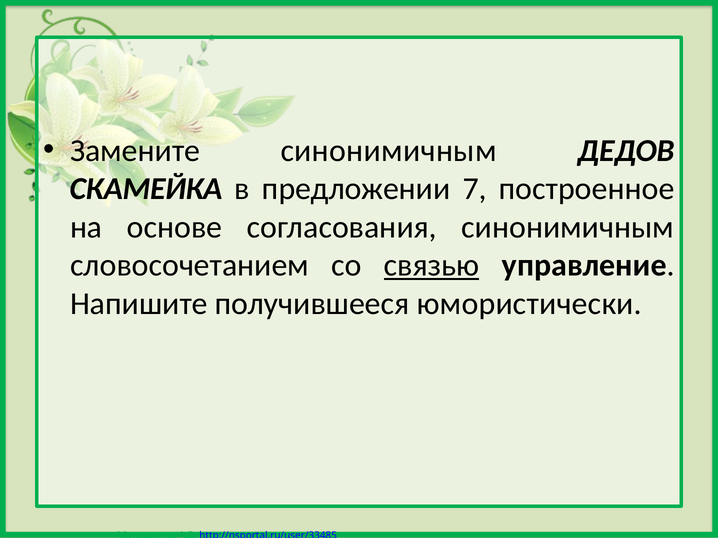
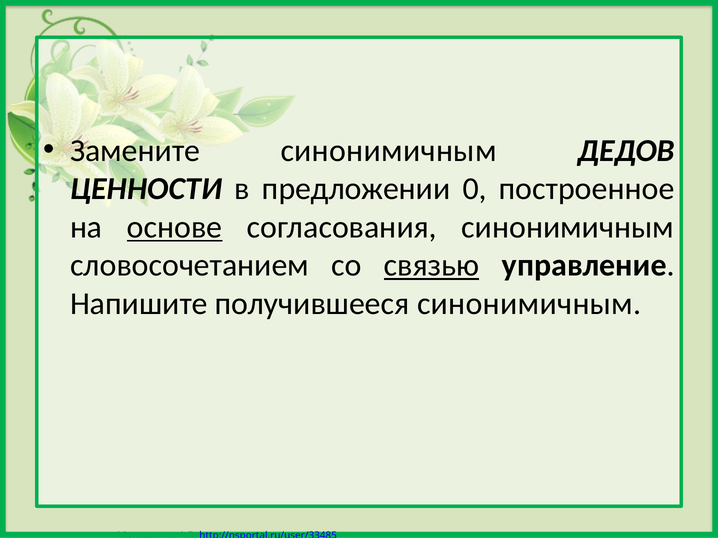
СКАМЕЙКА: СКАМЕЙКА -> ЦЕННОСТИ
7: 7 -> 0
основе underline: none -> present
получившееся юмористически: юмористически -> синонимичным
